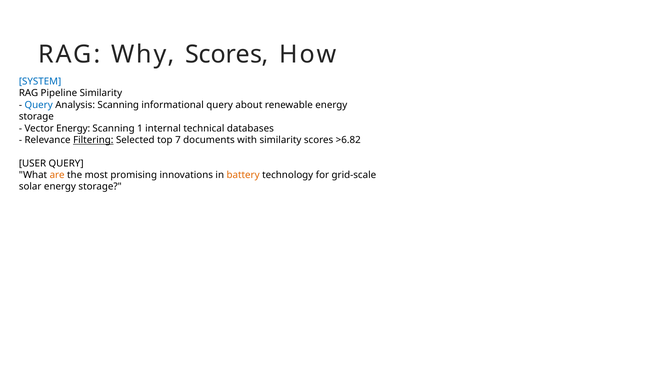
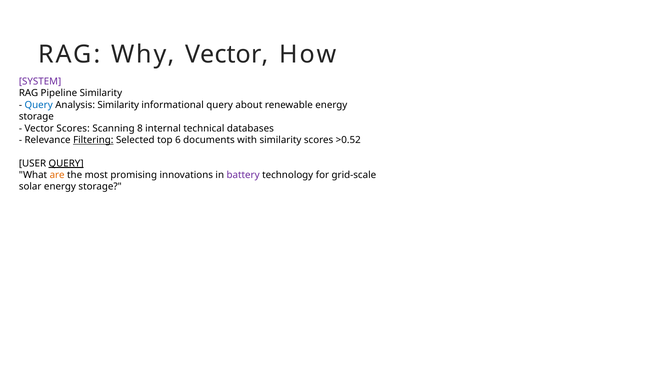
Why Scores: Scores -> Vector
SYSTEM colour: blue -> purple
Analysis Scanning: Scanning -> Similarity
Vector Energy: Energy -> Scores
1: 1 -> 8
7: 7 -> 6
>6.82: >6.82 -> >0.52
QUERY at (66, 164) underline: none -> present
battery colour: orange -> purple
